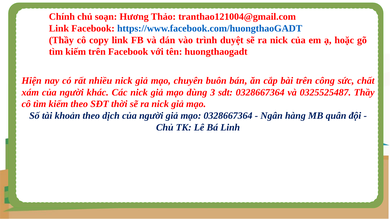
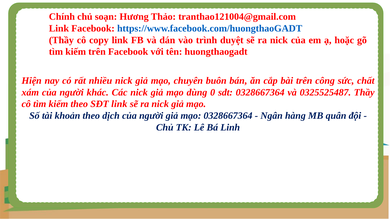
3: 3 -> 0
SĐT thời: thời -> link
